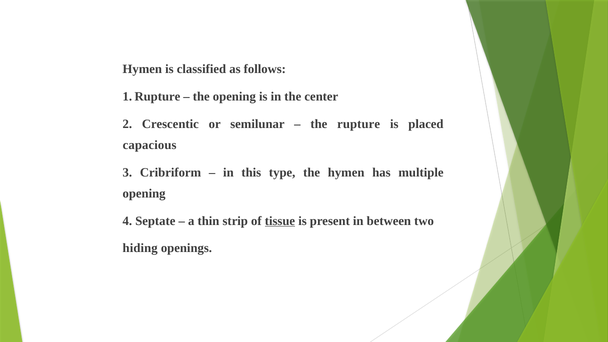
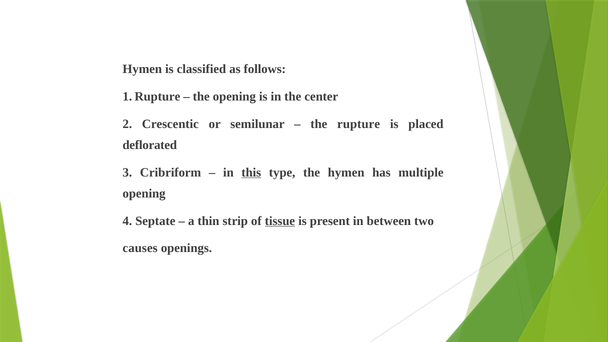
capacious: capacious -> deflorated
this underline: none -> present
hiding: hiding -> causes
